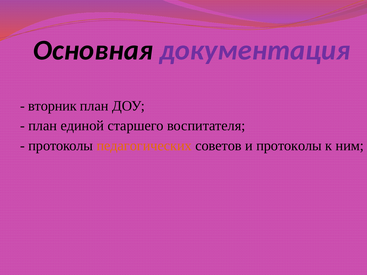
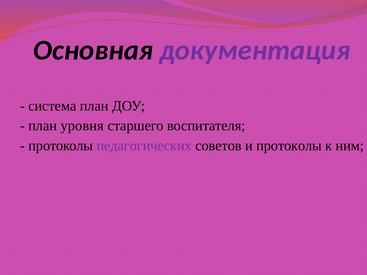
вторник: вторник -> система
единой: единой -> уровня
педагогических colour: orange -> purple
